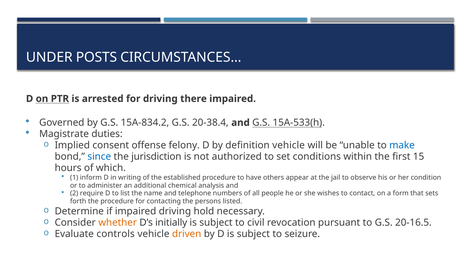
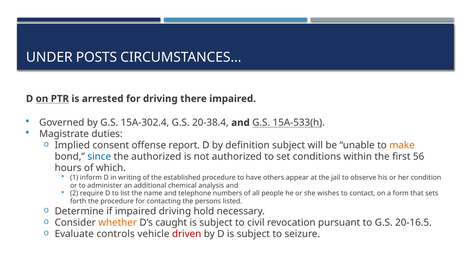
15A-834.2: 15A-834.2 -> 15A-302.4
felony: felony -> report
definition vehicle: vehicle -> subject
make colour: blue -> orange
the jurisdiction: jurisdiction -> authorized
15: 15 -> 56
initially: initially -> caught
driven colour: orange -> red
